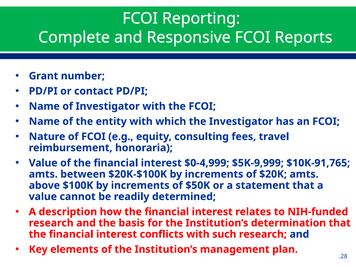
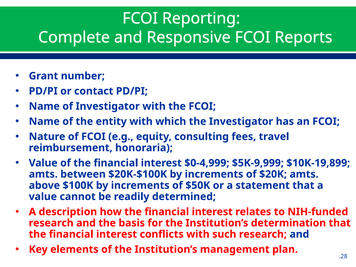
$10K-91,765: $10K-91,765 -> $10K-19,899
